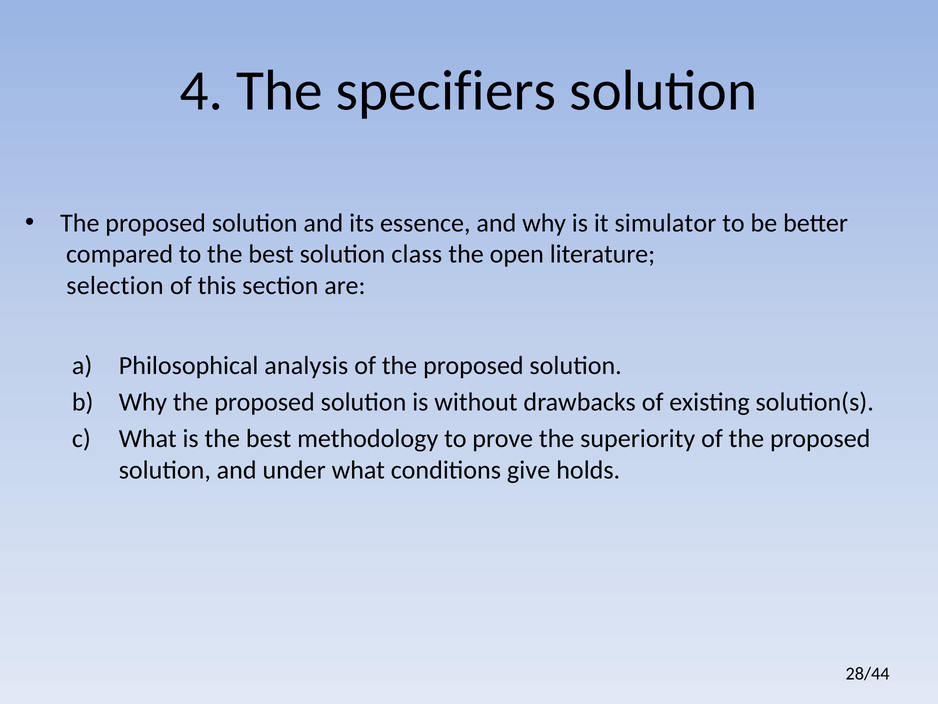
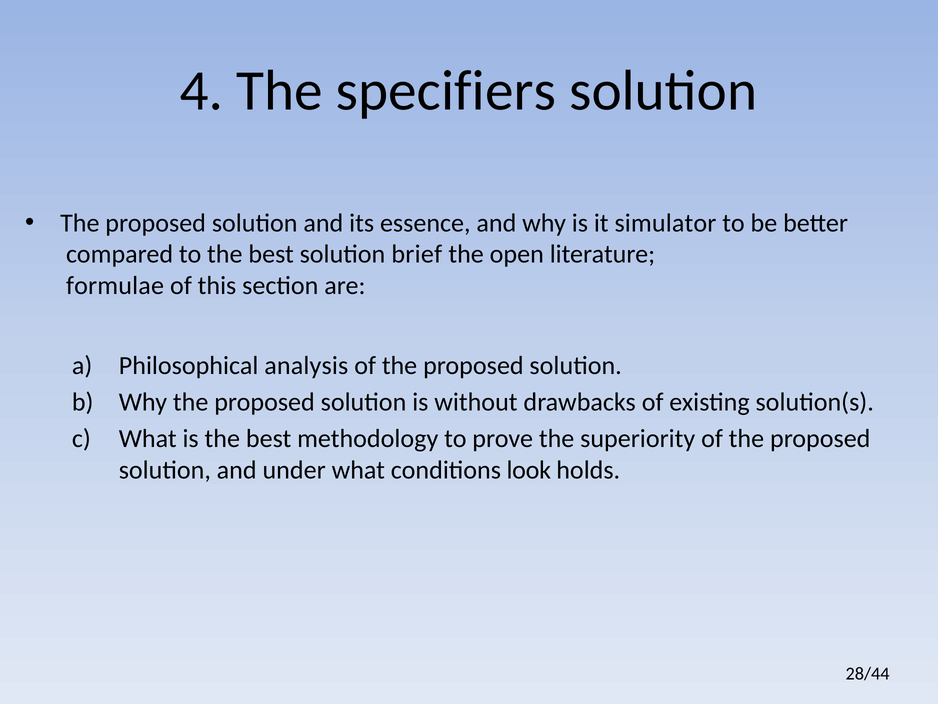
class: class -> brief
selection: selection -> formulae
give: give -> look
